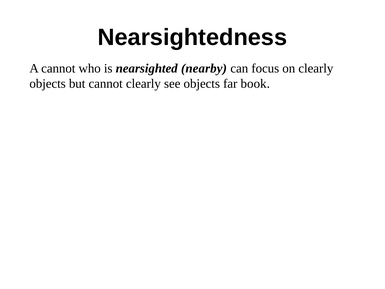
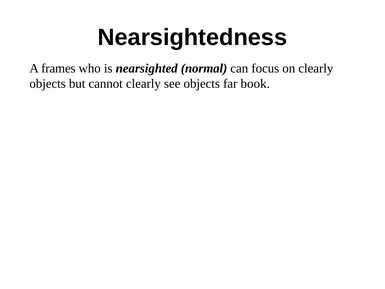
A cannot: cannot -> frames
nearby: nearby -> normal
